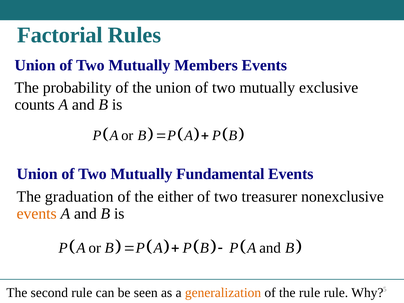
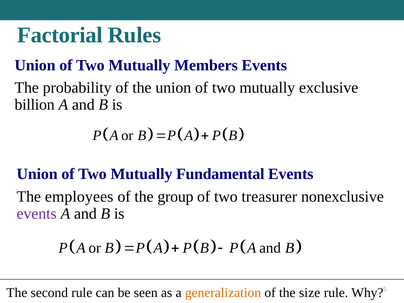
counts: counts -> billion
graduation: graduation -> employees
either: either -> group
events at (37, 214) colour: orange -> purple
the rule: rule -> size
